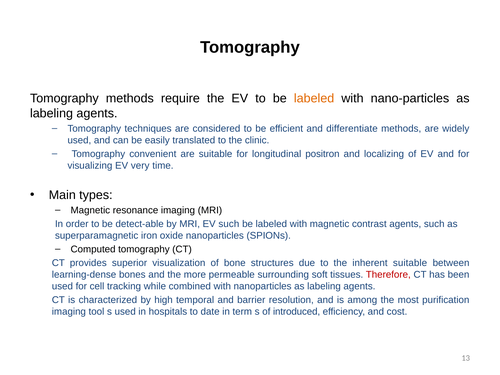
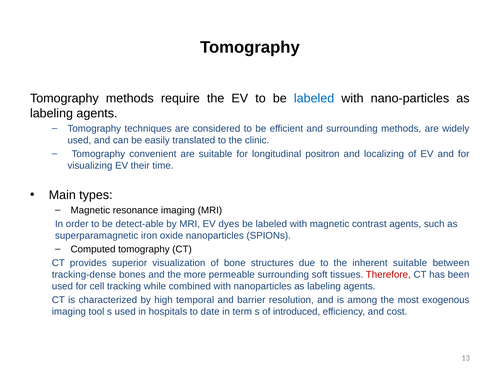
labeled at (314, 98) colour: orange -> blue
and differentiate: differentiate -> surrounding
very: very -> their
EV such: such -> dyes
learning-dense: learning-dense -> tracking-dense
purification: purification -> exogenous
